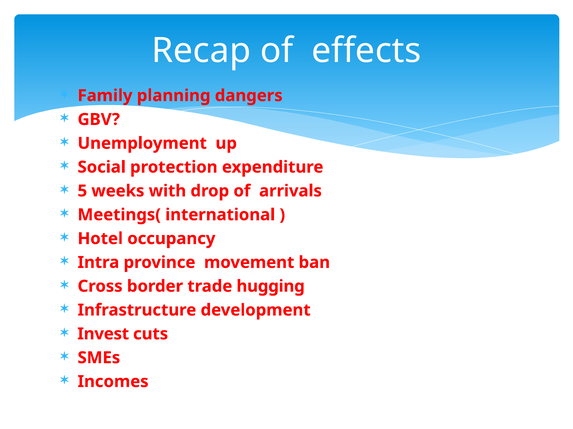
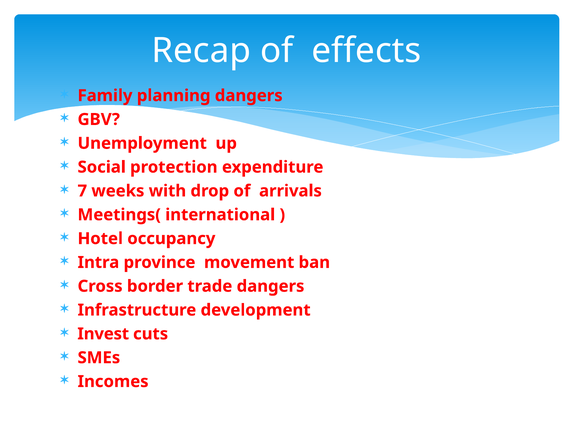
5: 5 -> 7
trade hugging: hugging -> dangers
